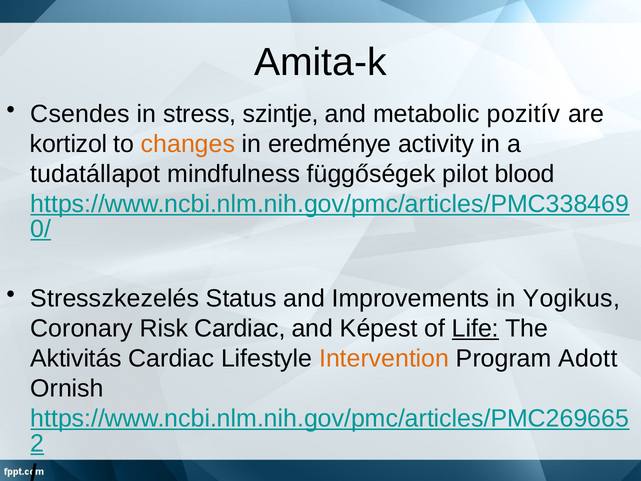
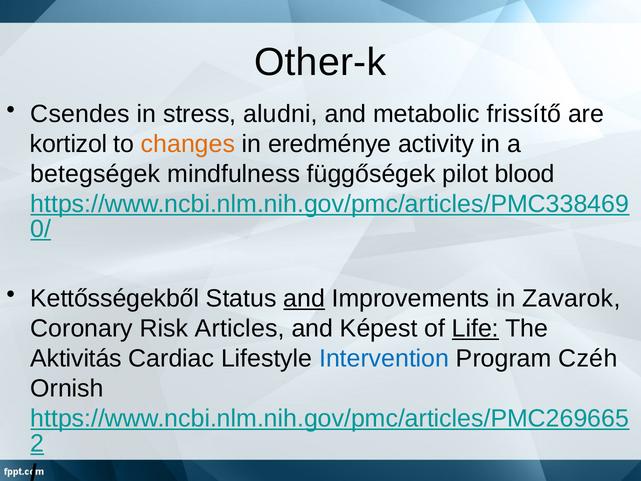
Amita-k: Amita-k -> Other-k
szintje: szintje -> aludni
pozitív: pozitív -> frissítő
tudatállapot: tudatállapot -> betegségek
Stresszkezelés: Stresszkezelés -> Kettősségekből
and at (304, 299) underline: none -> present
Yogikus: Yogikus -> Zavarok
Risk Cardiac: Cardiac -> Articles
Intervention colour: orange -> blue
Adott: Adott -> Czéh
